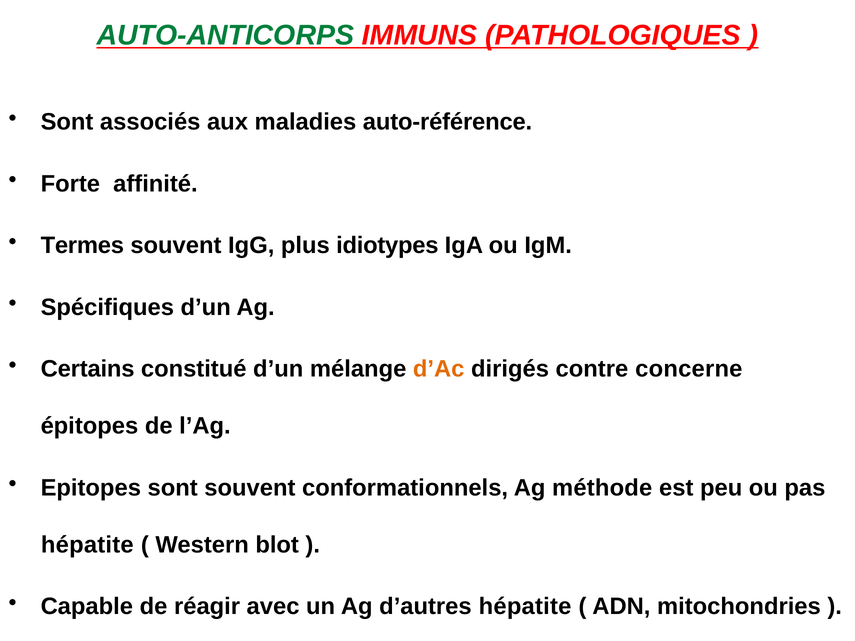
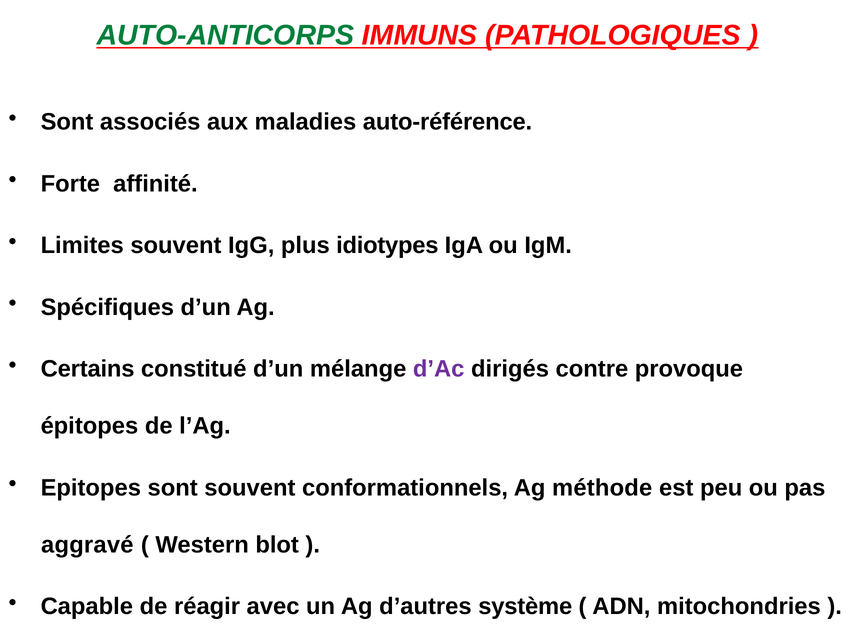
Termes: Termes -> Limites
d’Ac colour: orange -> purple
concerne: concerne -> provoque
hépatite at (87, 545): hépatite -> aggravé
d’autres hépatite: hépatite -> système
